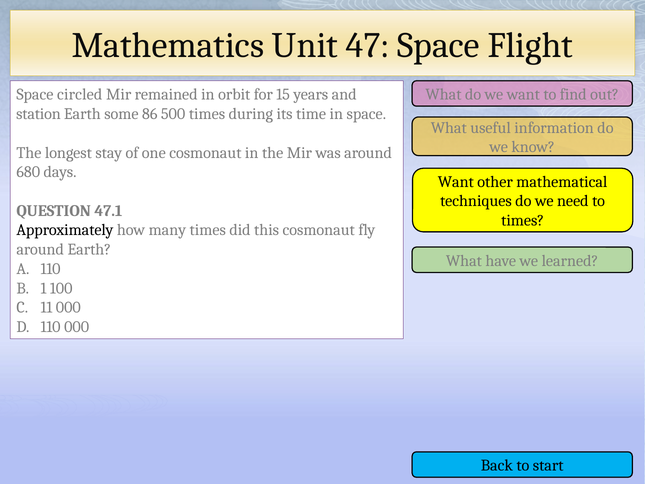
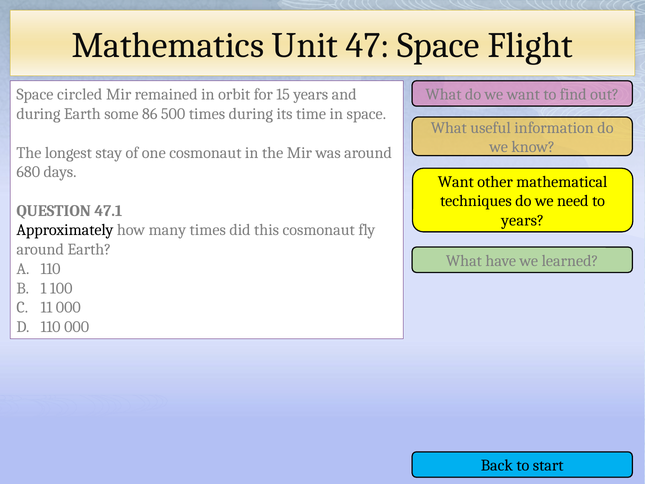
station at (38, 114): station -> during
times at (523, 220): times -> years
